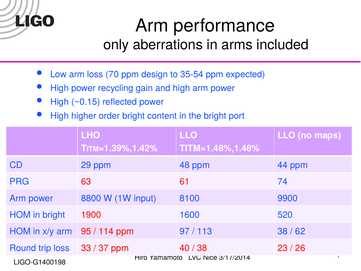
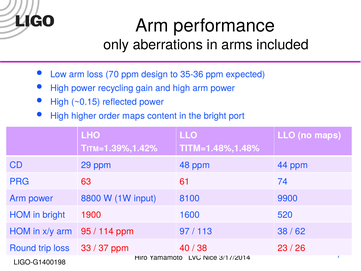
35-54: 35-54 -> 35-36
order bright: bright -> maps
